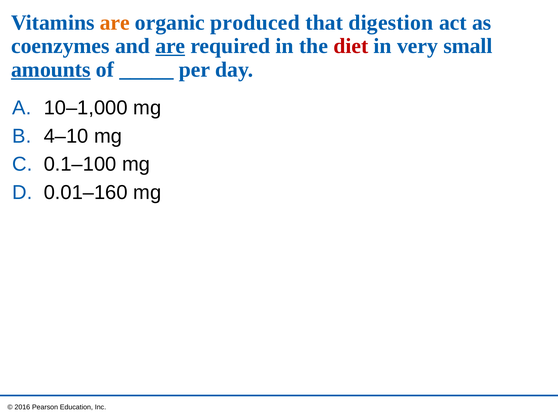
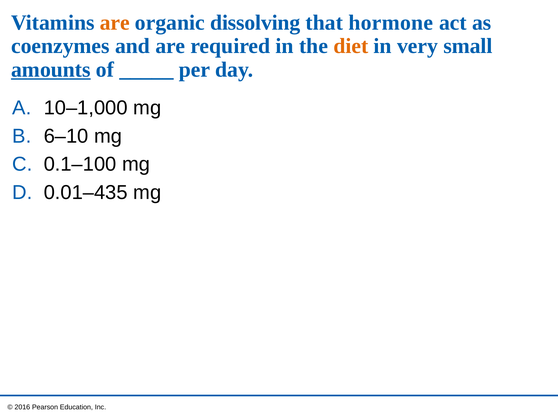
produced: produced -> dissolving
digestion: digestion -> hormone
are at (170, 46) underline: present -> none
diet colour: red -> orange
4–10: 4–10 -> 6–10
0.01–160: 0.01–160 -> 0.01–435
